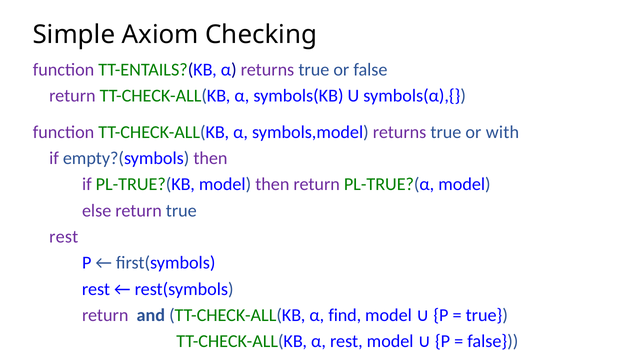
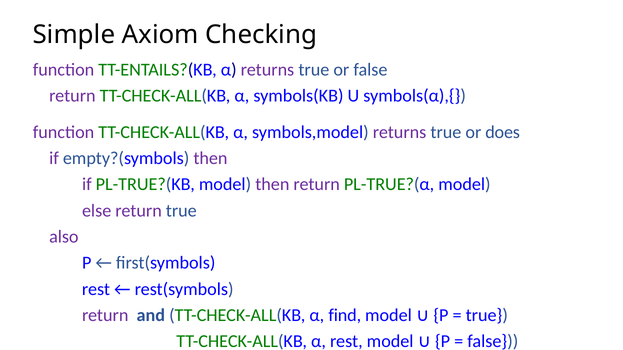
with: with -> does
rest at (64, 237): rest -> also
